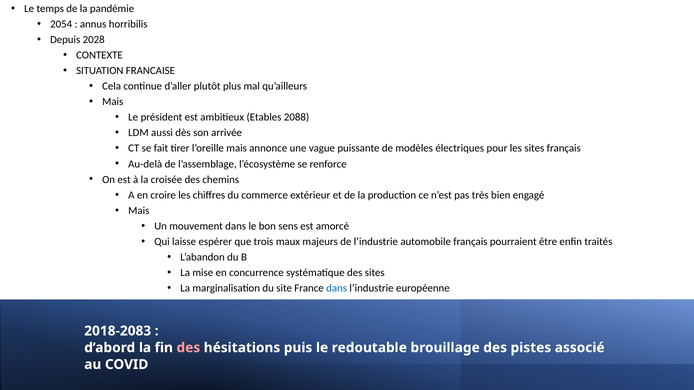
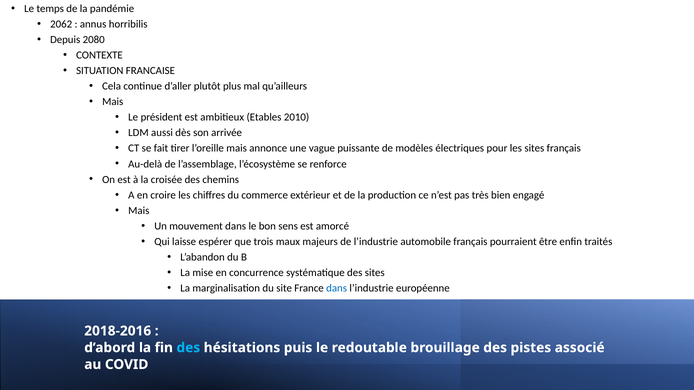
2054: 2054 -> 2062
2028: 2028 -> 2080
2088: 2088 -> 2010
2018-2083: 2018-2083 -> 2018-2016
des at (188, 348) colour: pink -> light blue
